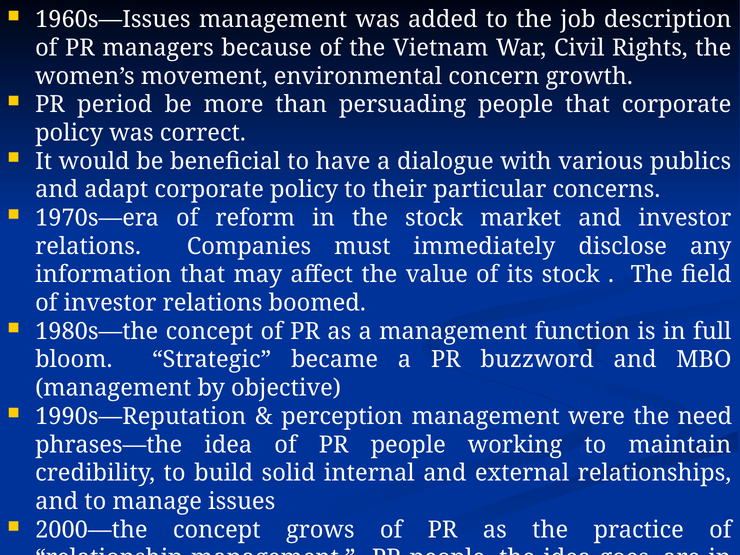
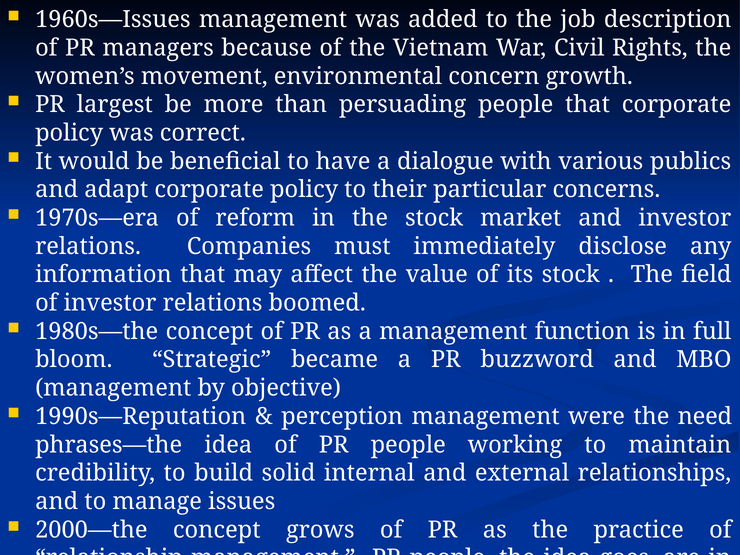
period: period -> largest
